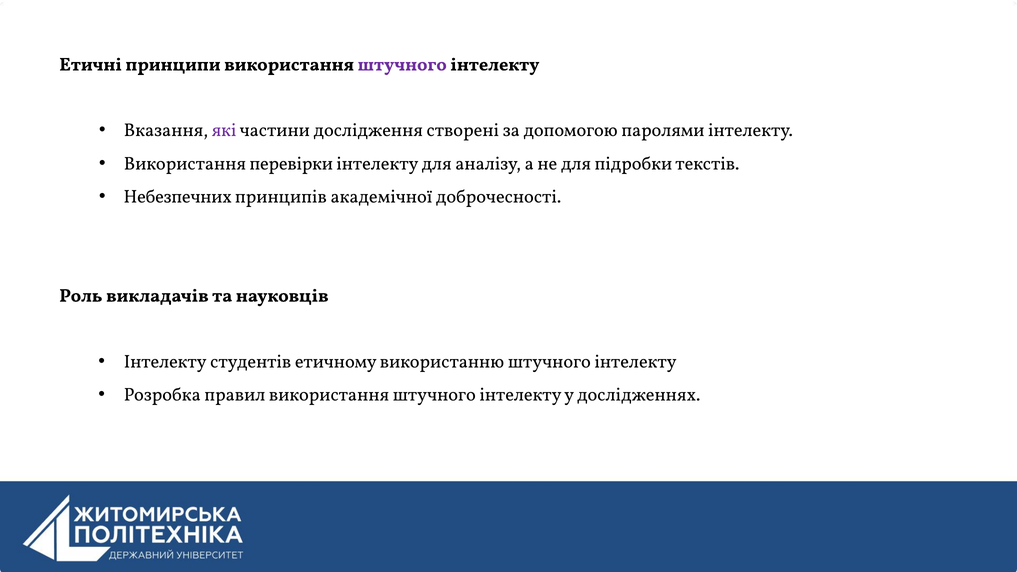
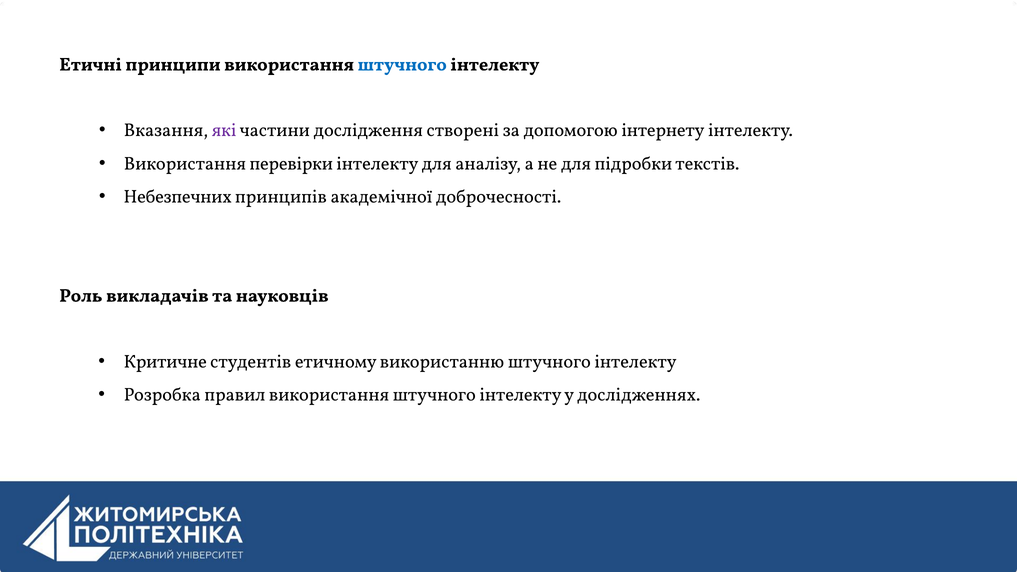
штучного at (402, 64) colour: purple -> blue
паролями: паролями -> інтернету
Інтелекту at (165, 362): Інтелекту -> Критичне
